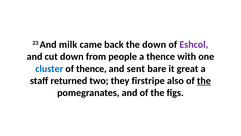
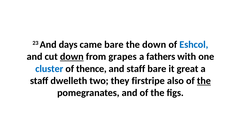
milk: milk -> days
came back: back -> bare
Eshcol colour: purple -> blue
down at (72, 56) underline: none -> present
people: people -> grapes
a thence: thence -> fathers
and sent: sent -> staff
returned: returned -> dwelleth
